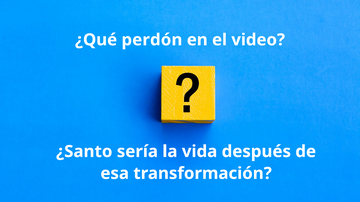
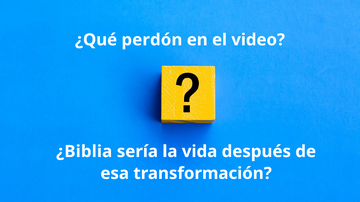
¿Santo: ¿Santo -> ¿Biblia
